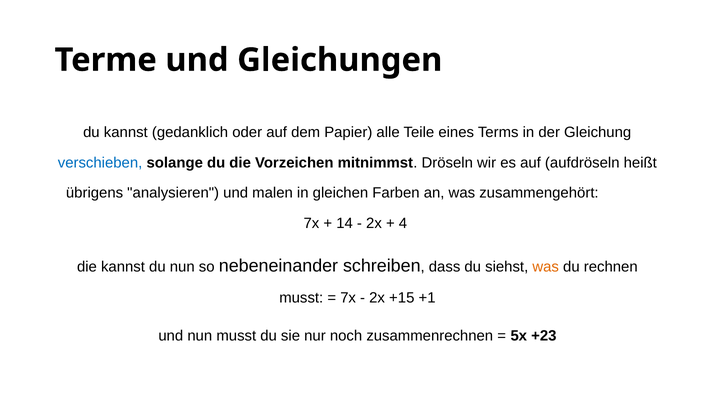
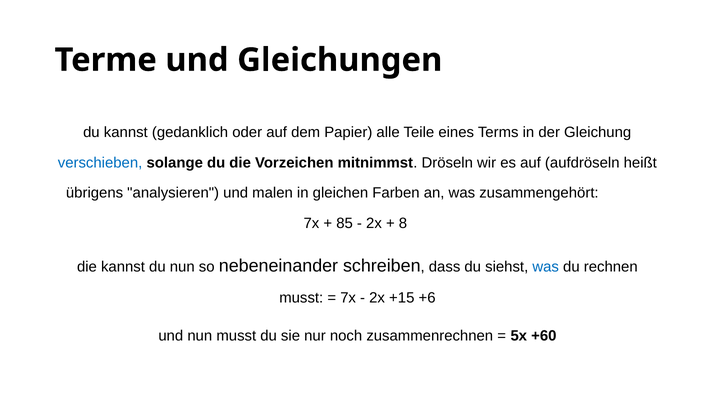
14: 14 -> 85
4: 4 -> 8
was at (546, 267) colour: orange -> blue
+1: +1 -> +6
+23: +23 -> +60
